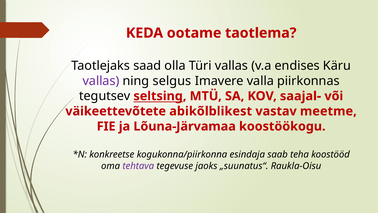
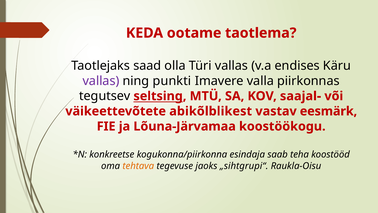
selgus: selgus -> punkti
meetme: meetme -> eesmärk
tehtava colour: purple -> orange
„suunatus“: „suunatus“ -> „sihtgrupi“
